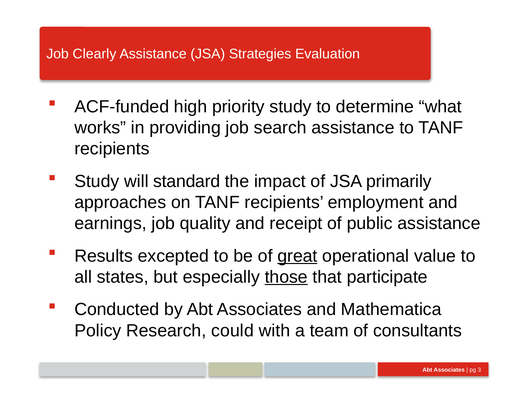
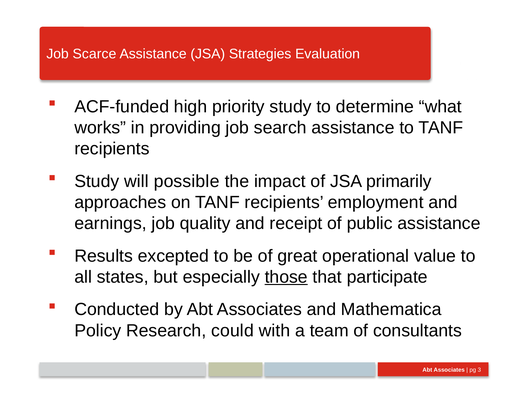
Clearly: Clearly -> Scarce
standard: standard -> possible
great underline: present -> none
